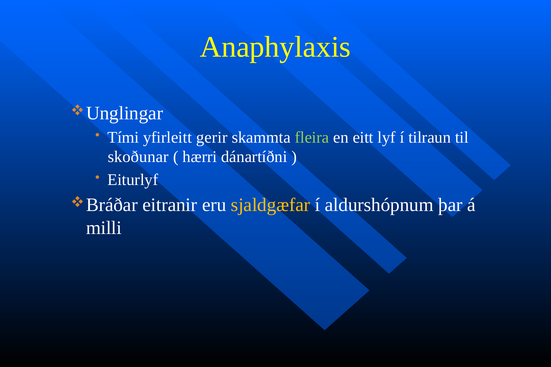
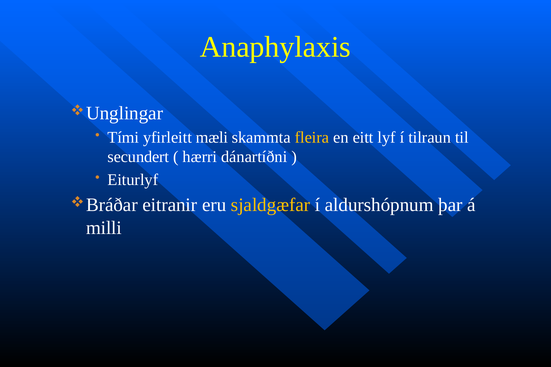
gerir: gerir -> mæli
fleira colour: light green -> yellow
skoðunar: skoðunar -> secundert
